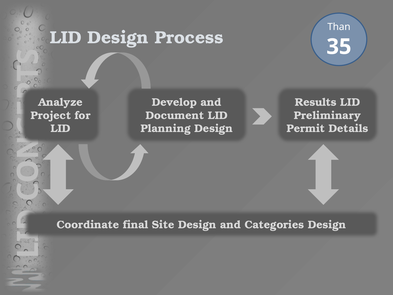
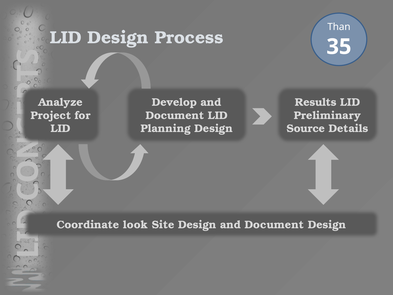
Permit: Permit -> Source
final: final -> look
Design and Categories: Categories -> Document
